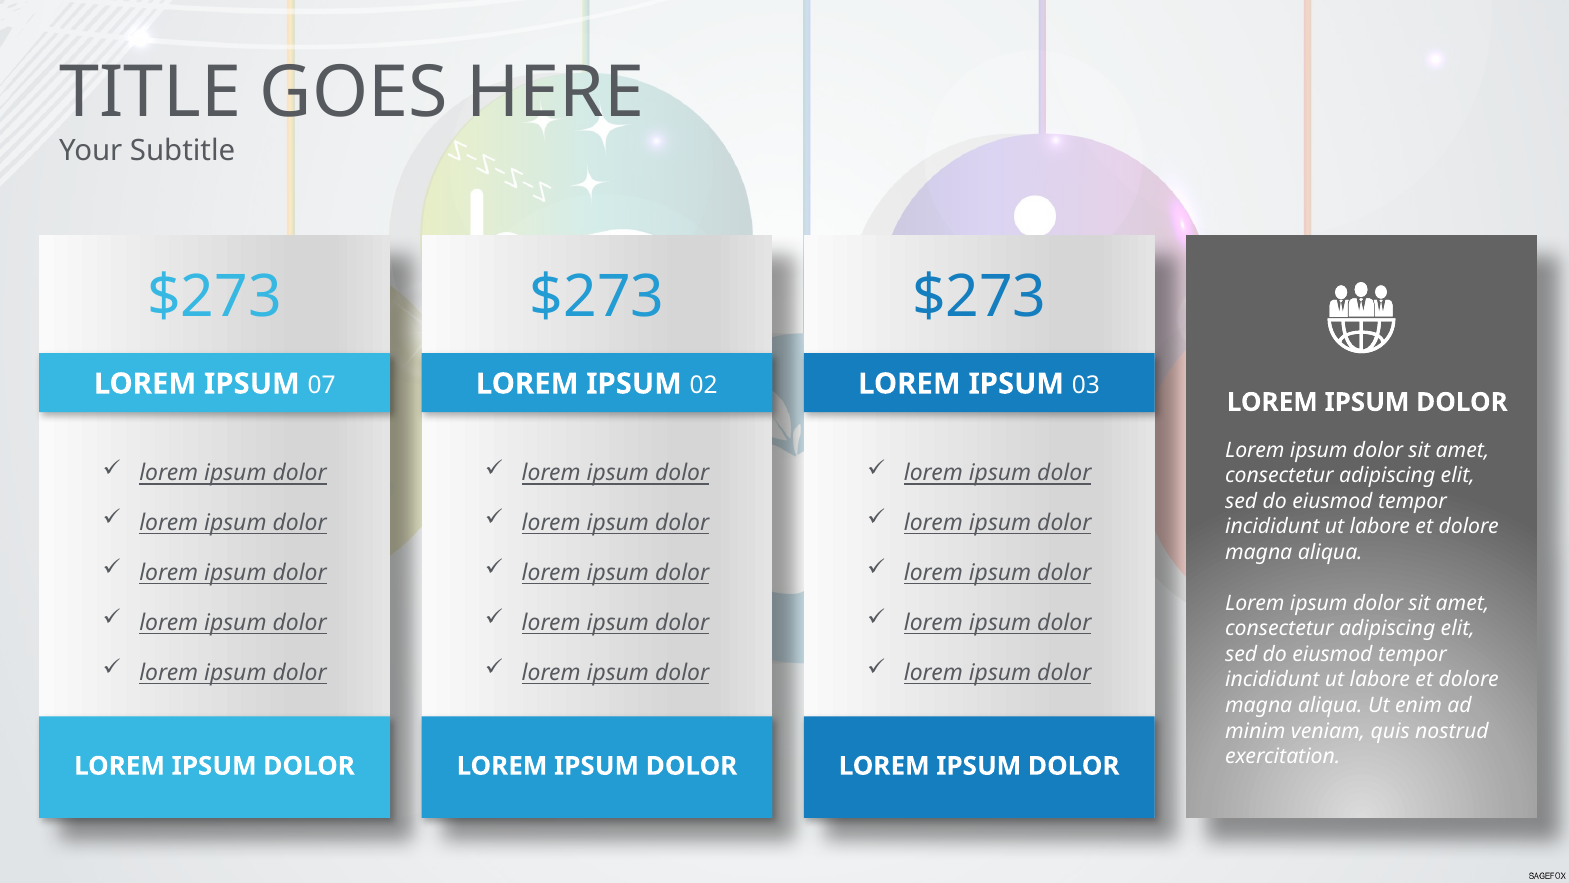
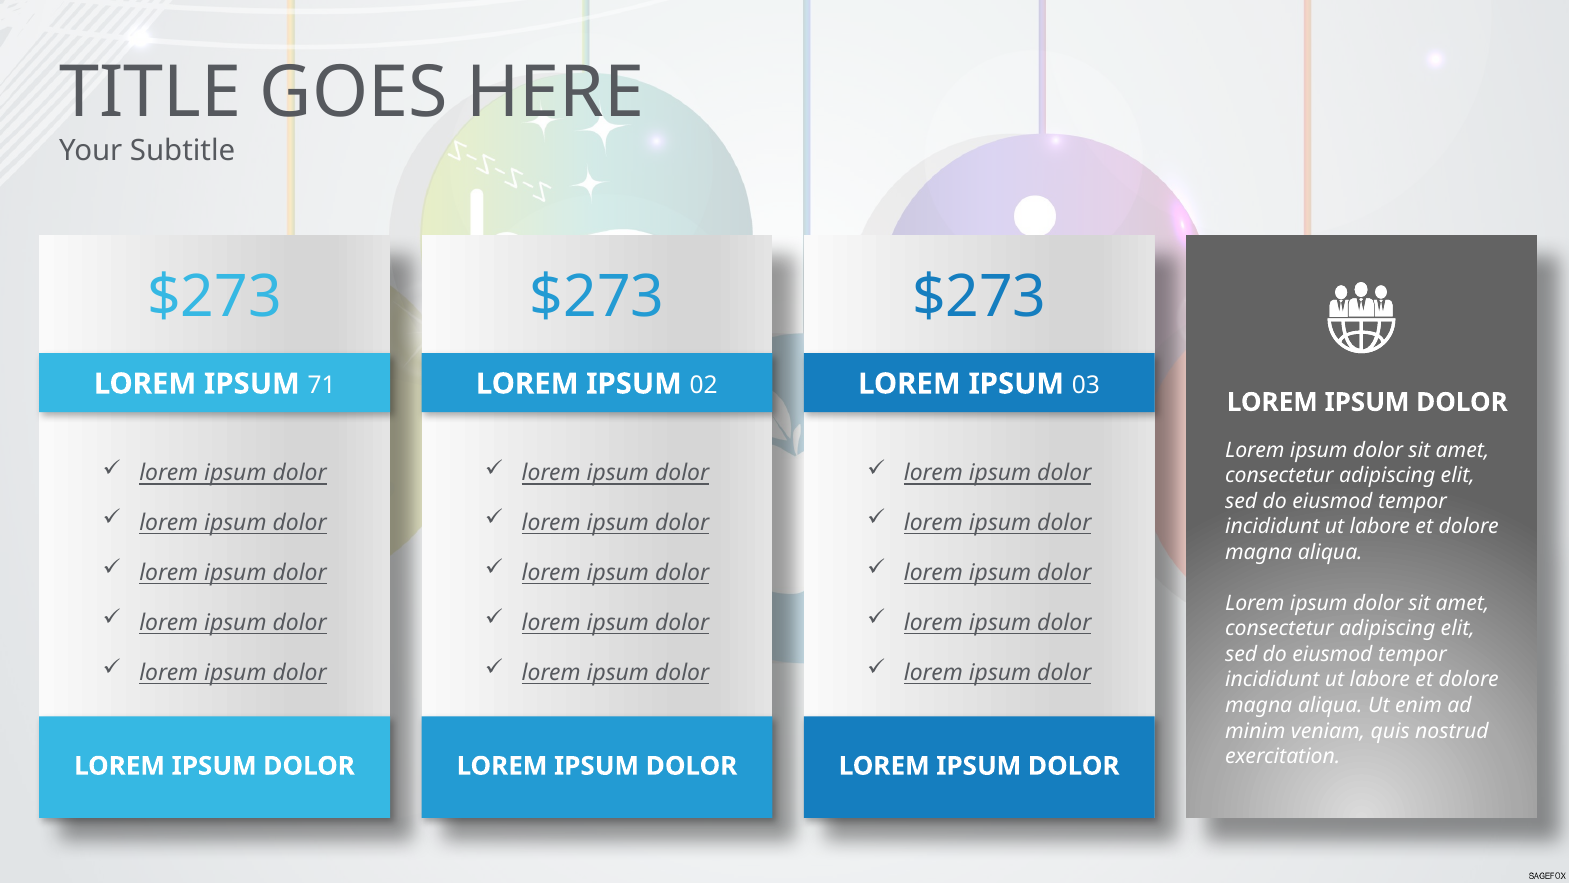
07: 07 -> 71
